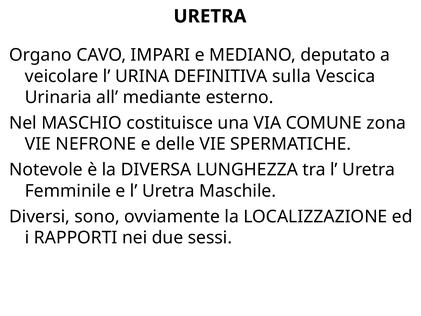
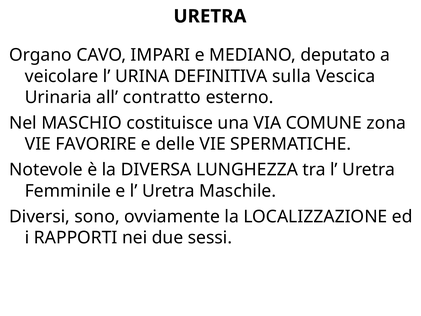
mediante: mediante -> contratto
NEFRONE: NEFRONE -> FAVORIRE
